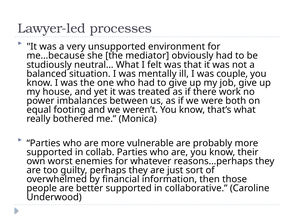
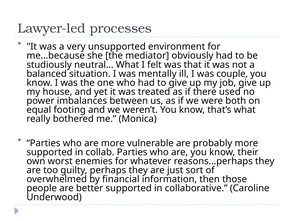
work: work -> used
